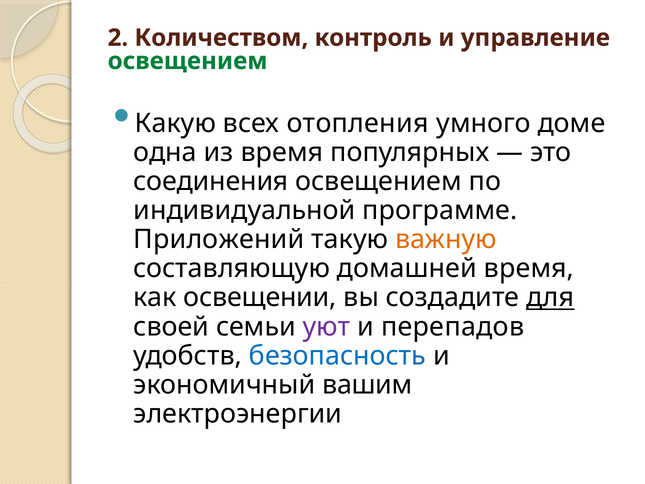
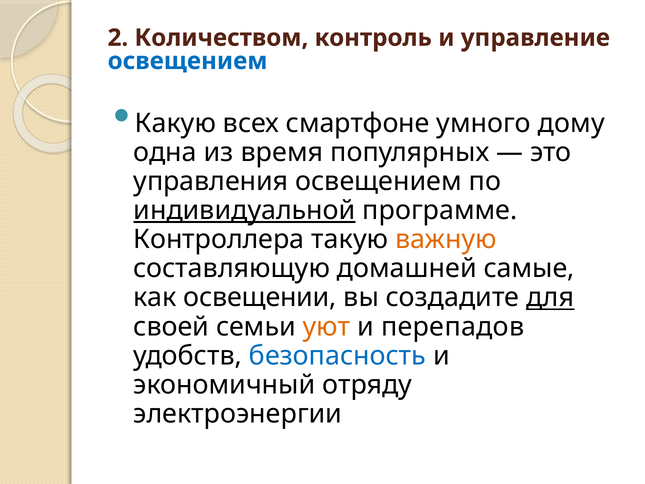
освещением at (188, 61) colour: green -> blue
отопления: отопления -> смартфоне
доме: доме -> дому
соединения: соединения -> управления
индивидуальной underline: none -> present
Приложений: Приложений -> Контроллера
домашней время: время -> самые
уют colour: purple -> orange
вашим: вашим -> отряду
